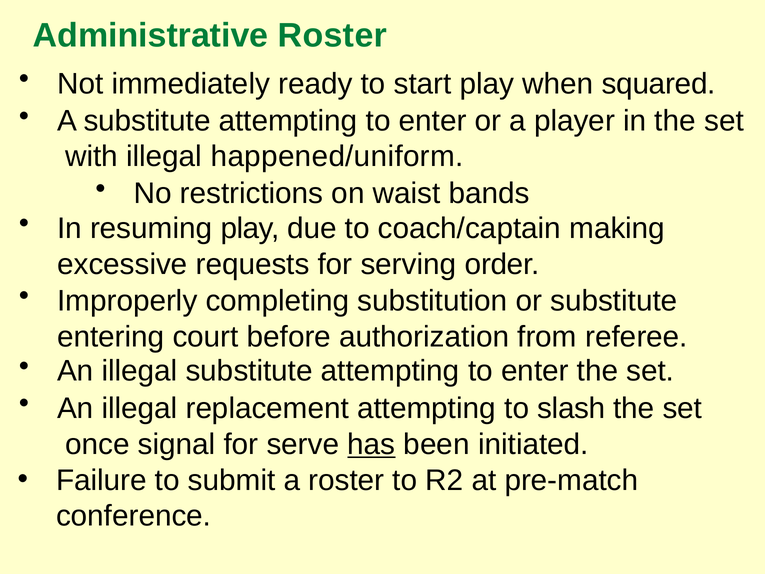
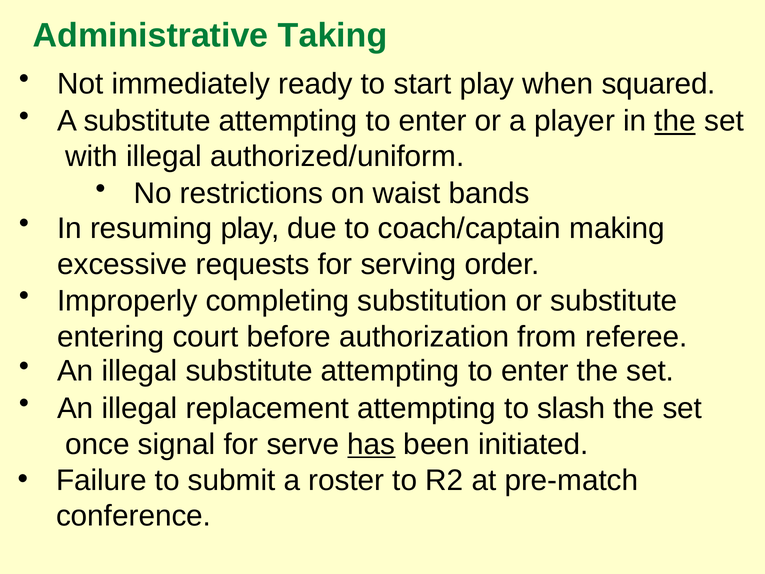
Administrative Roster: Roster -> Taking
the at (675, 121) underline: none -> present
happened/uniform: happened/uniform -> authorized/uniform
